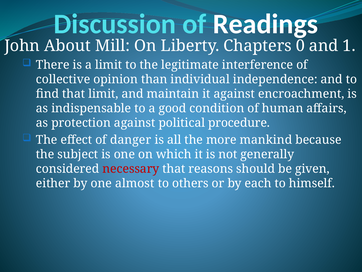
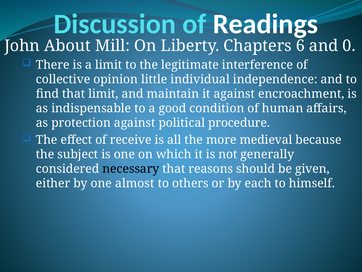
0: 0 -> 6
1: 1 -> 0
than: than -> little
danger: danger -> receive
mankind: mankind -> medieval
necessary colour: red -> black
